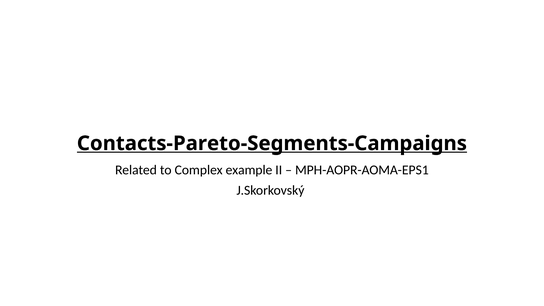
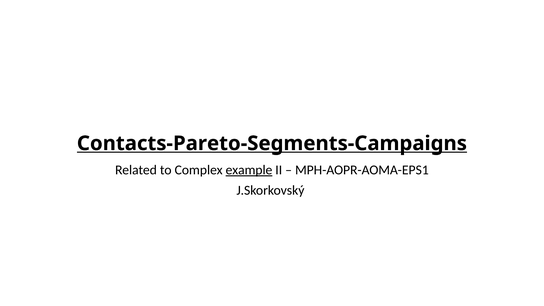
example underline: none -> present
